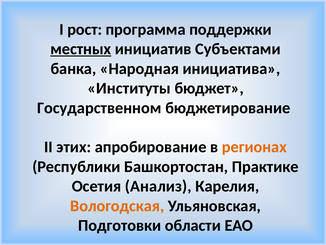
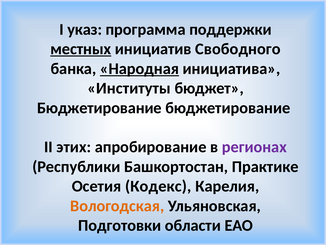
рост: рост -> указ
Субъектами: Субъектами -> Свободного
Народная underline: none -> present
Государственном at (99, 108): Государственном -> Бюджетирование
регионах colour: orange -> purple
Анализ: Анализ -> Кодекс
